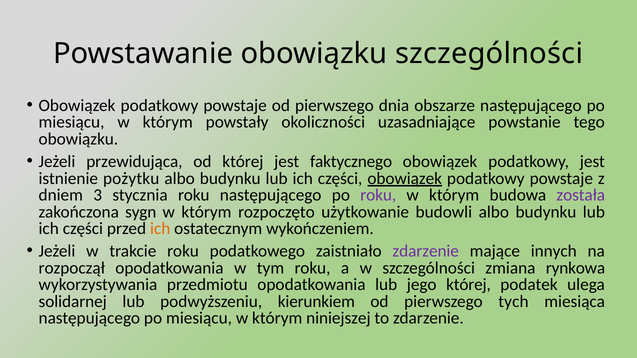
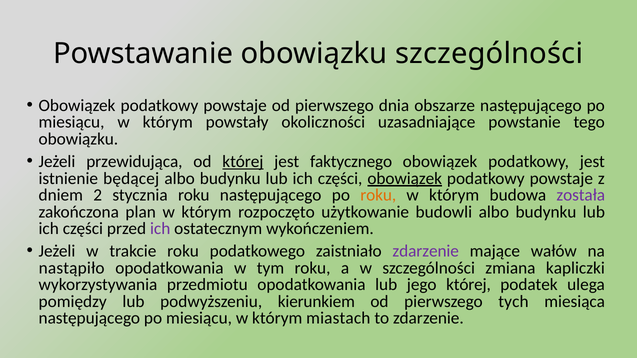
której at (243, 162) underline: none -> present
pożytku: pożytku -> będącej
3: 3 -> 2
roku at (378, 195) colour: purple -> orange
sygn: sygn -> plan
ich at (160, 229) colour: orange -> purple
innych: innych -> wałów
rozpoczął: rozpoczął -> nastąpiło
rynkowa: rynkowa -> kapliczki
solidarnej: solidarnej -> pomiędzy
niniejszej: niniejszej -> miastach
